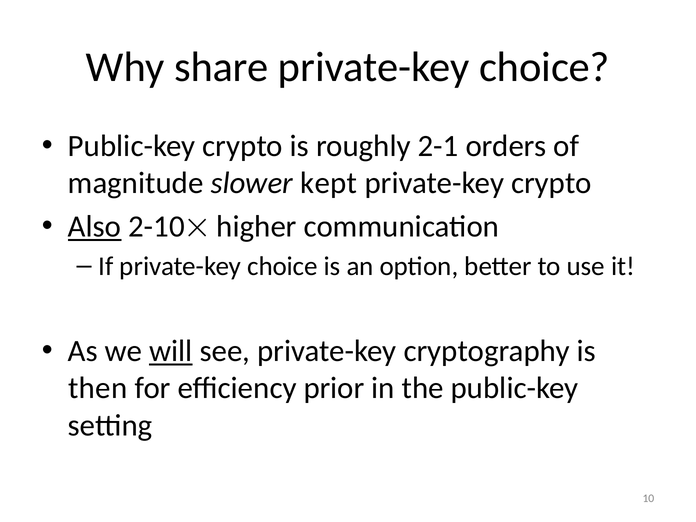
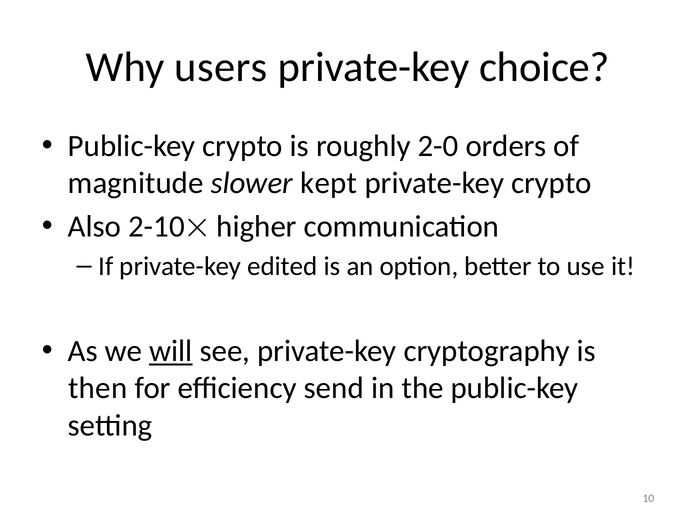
share: share -> users
2-1: 2-1 -> 2-0
Also underline: present -> none
If private-key choice: choice -> edited
prior: prior -> send
